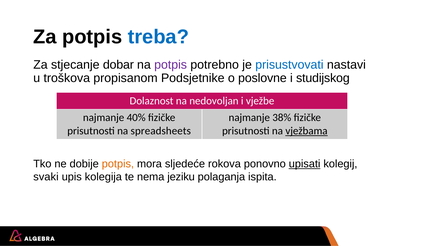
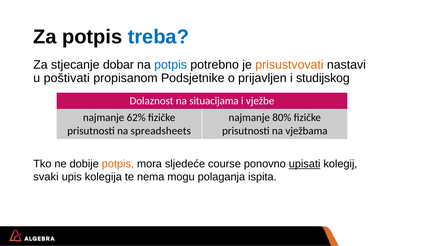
potpis at (171, 65) colour: purple -> blue
prisustvovati colour: blue -> orange
troškova: troškova -> poštivati
poslovne: poslovne -> prijavljen
nedovoljan: nedovoljan -> situacijama
40%: 40% -> 62%
38%: 38% -> 80%
vježbama underline: present -> none
rokova: rokova -> course
jeziku: jeziku -> mogu
